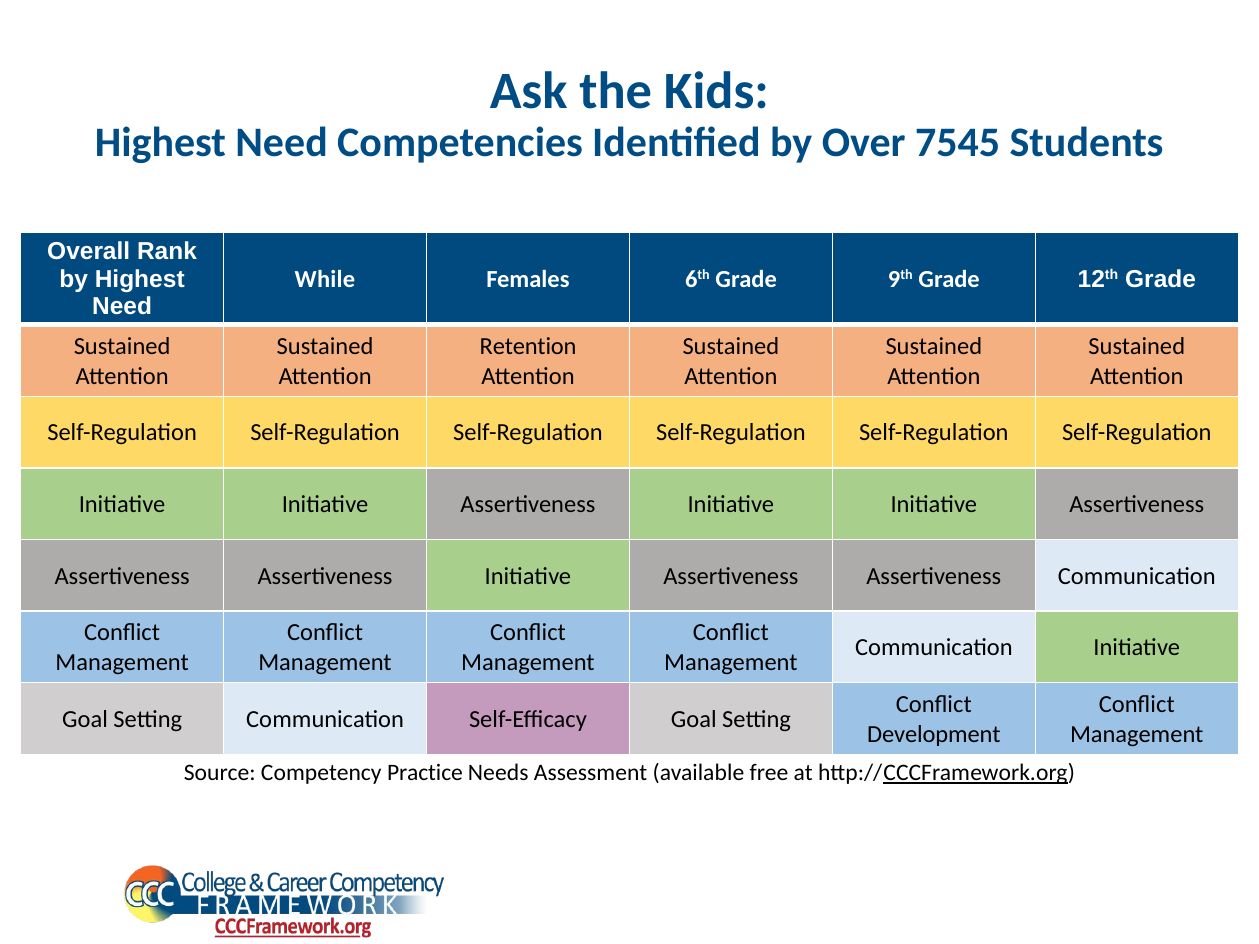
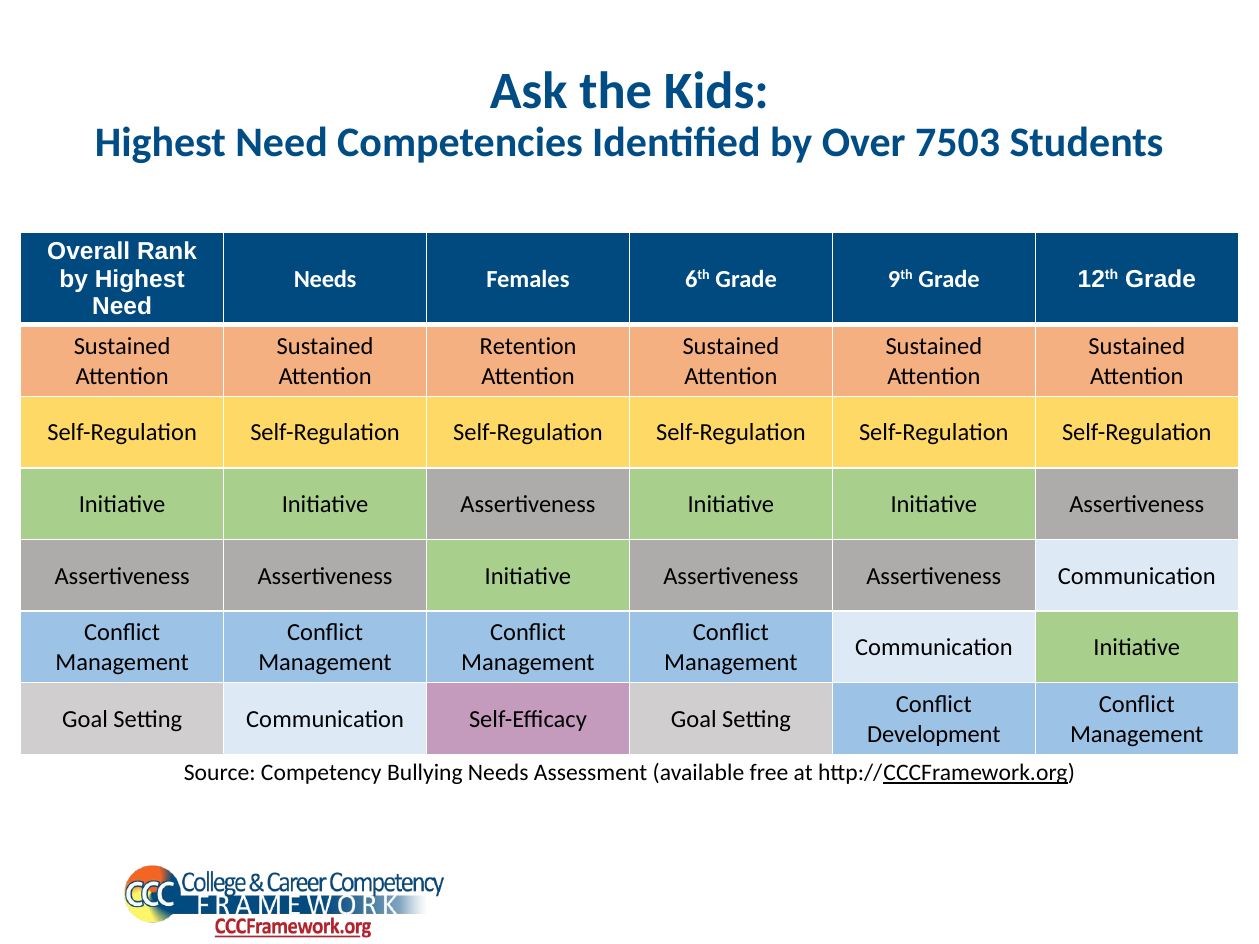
7545: 7545 -> 7503
While at (325, 279): While -> Needs
Practice: Practice -> Bullying
